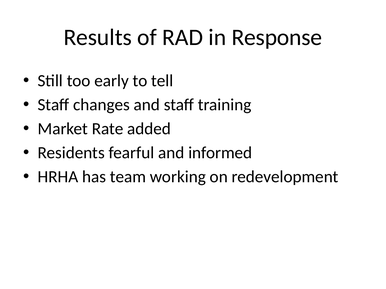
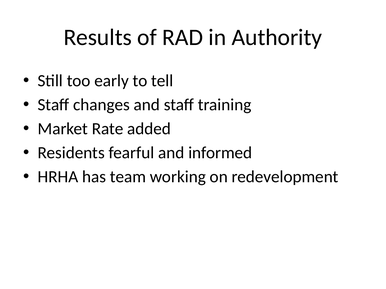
Response: Response -> Authority
